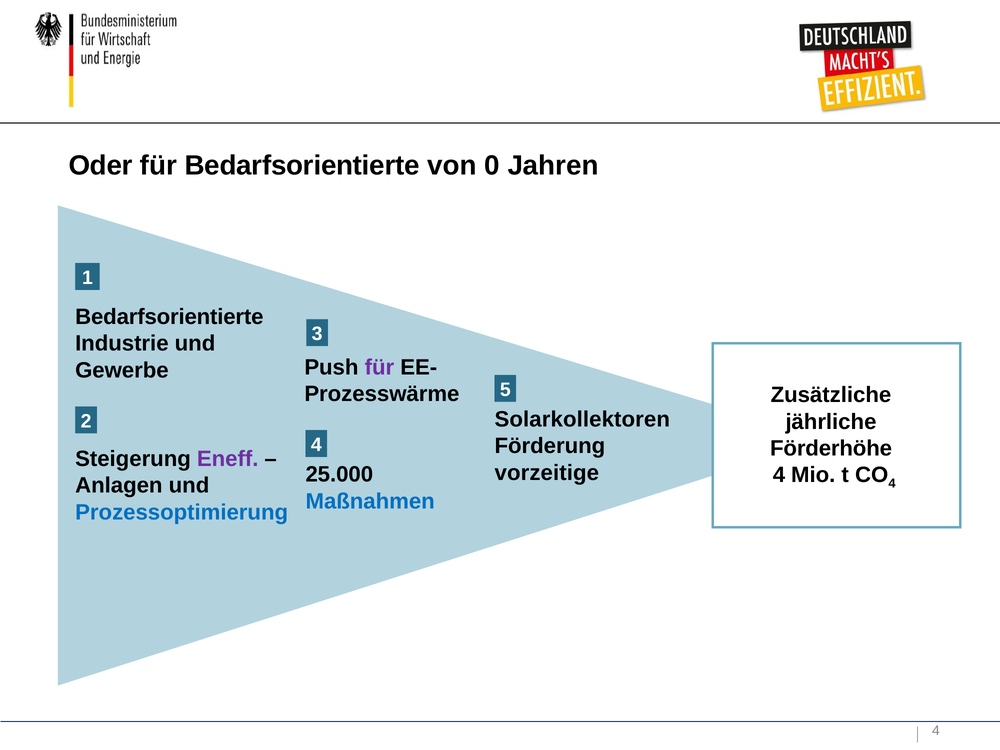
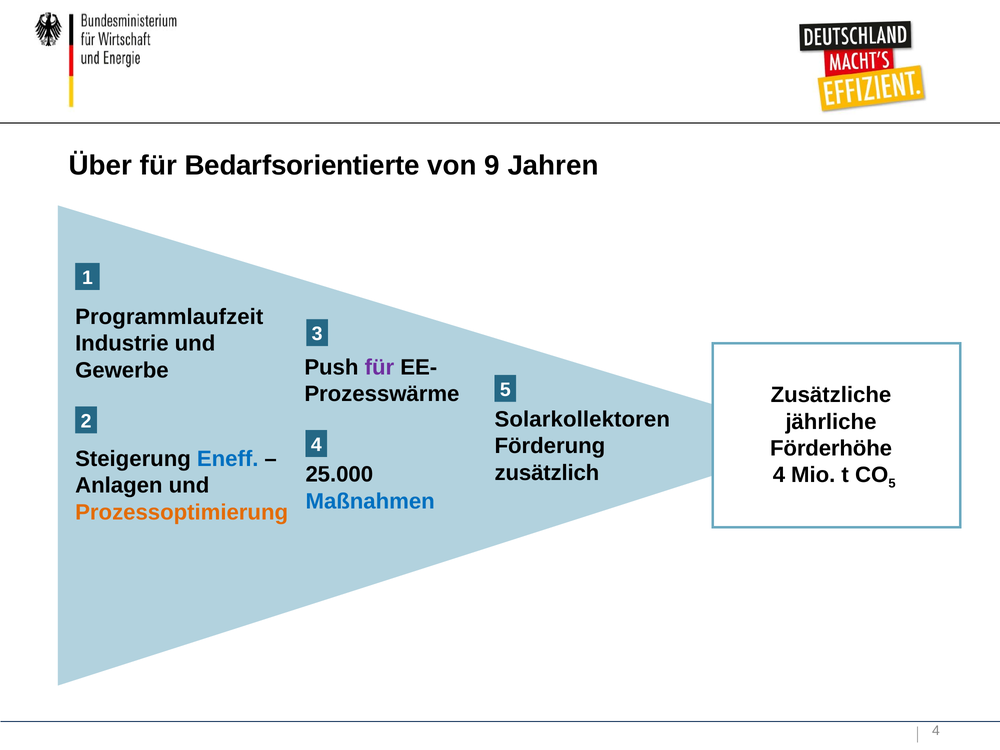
Oder: Oder -> Über
0: 0 -> 9
Bedarfsorientierte at (169, 317): Bedarfsorientierte -> Programmlaufzeit
Eneff colour: purple -> blue
vorzeitige: vorzeitige -> zusätzlich
4 at (892, 484): 4 -> 5
Prozessoptimierung colour: blue -> orange
